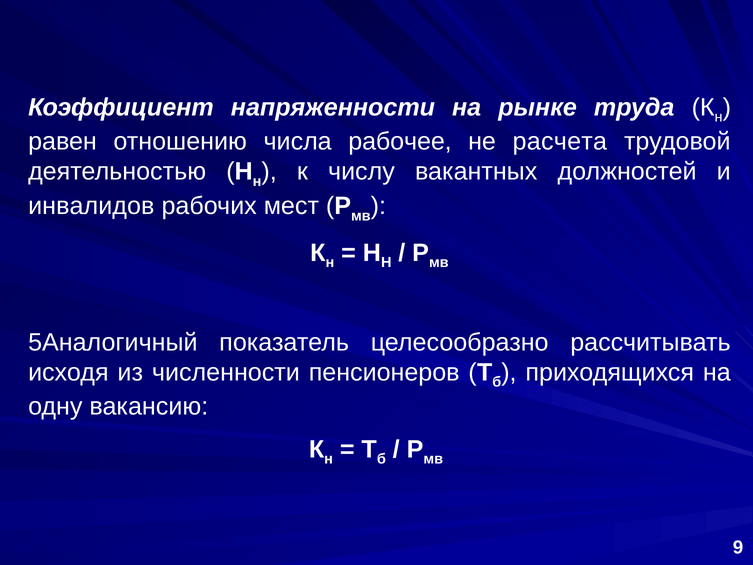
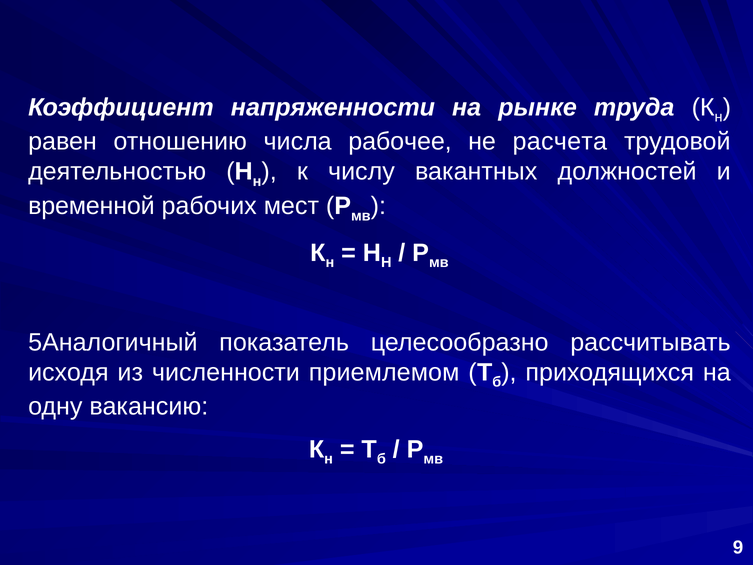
инвалидов: инвалидов -> временной
пенсионеров: пенсионеров -> приемлемом
